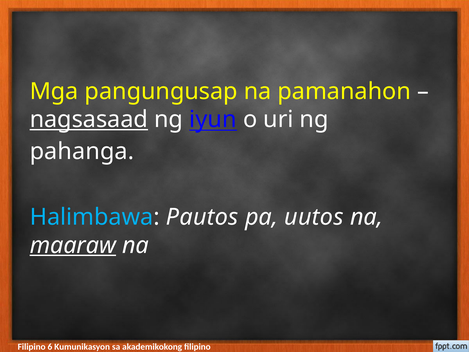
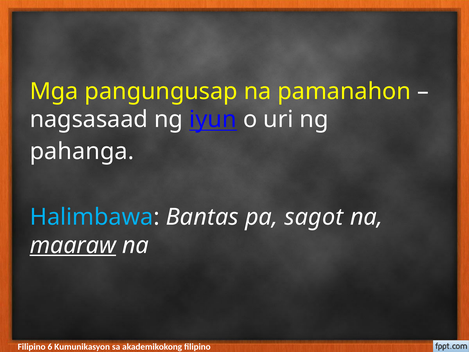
nagsasaad underline: present -> none
Pautos: Pautos -> Bantas
uutos: uutos -> sagot
